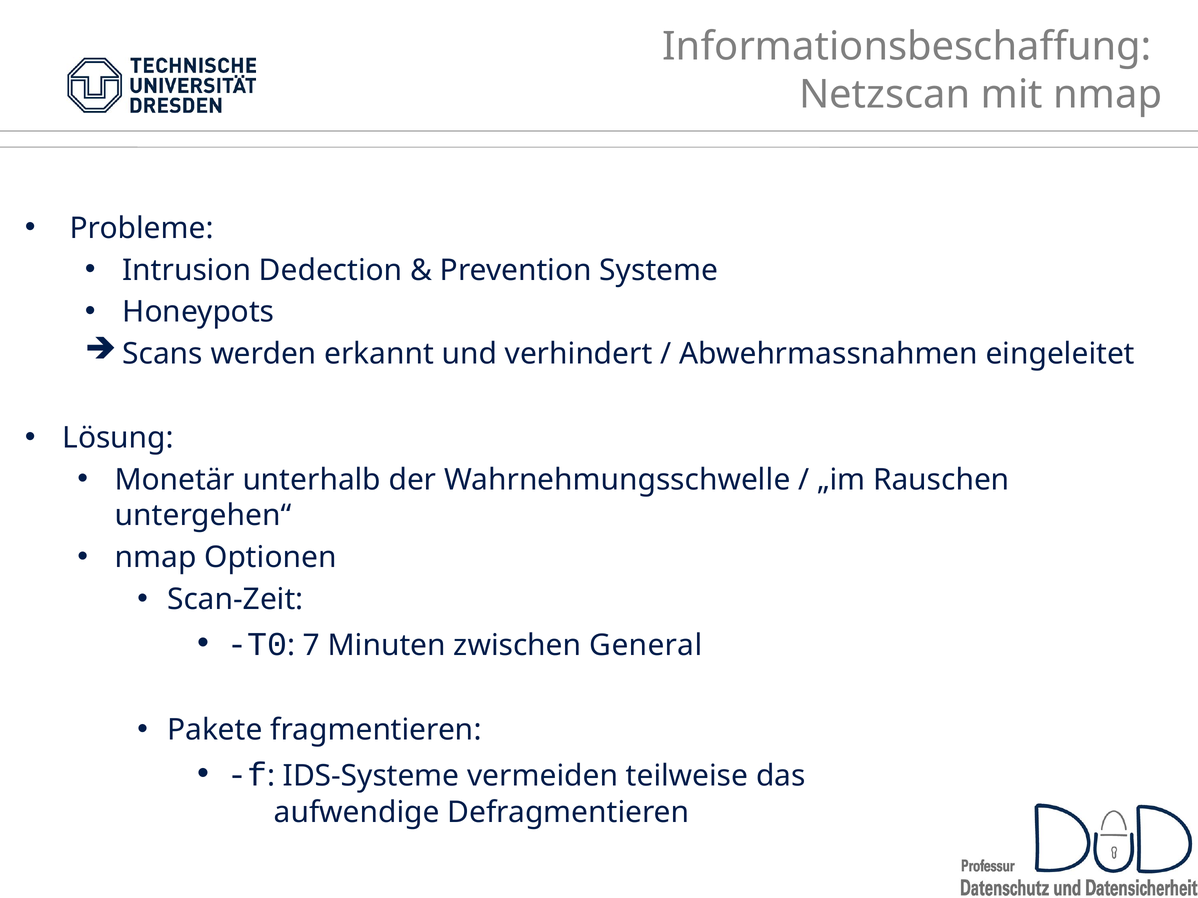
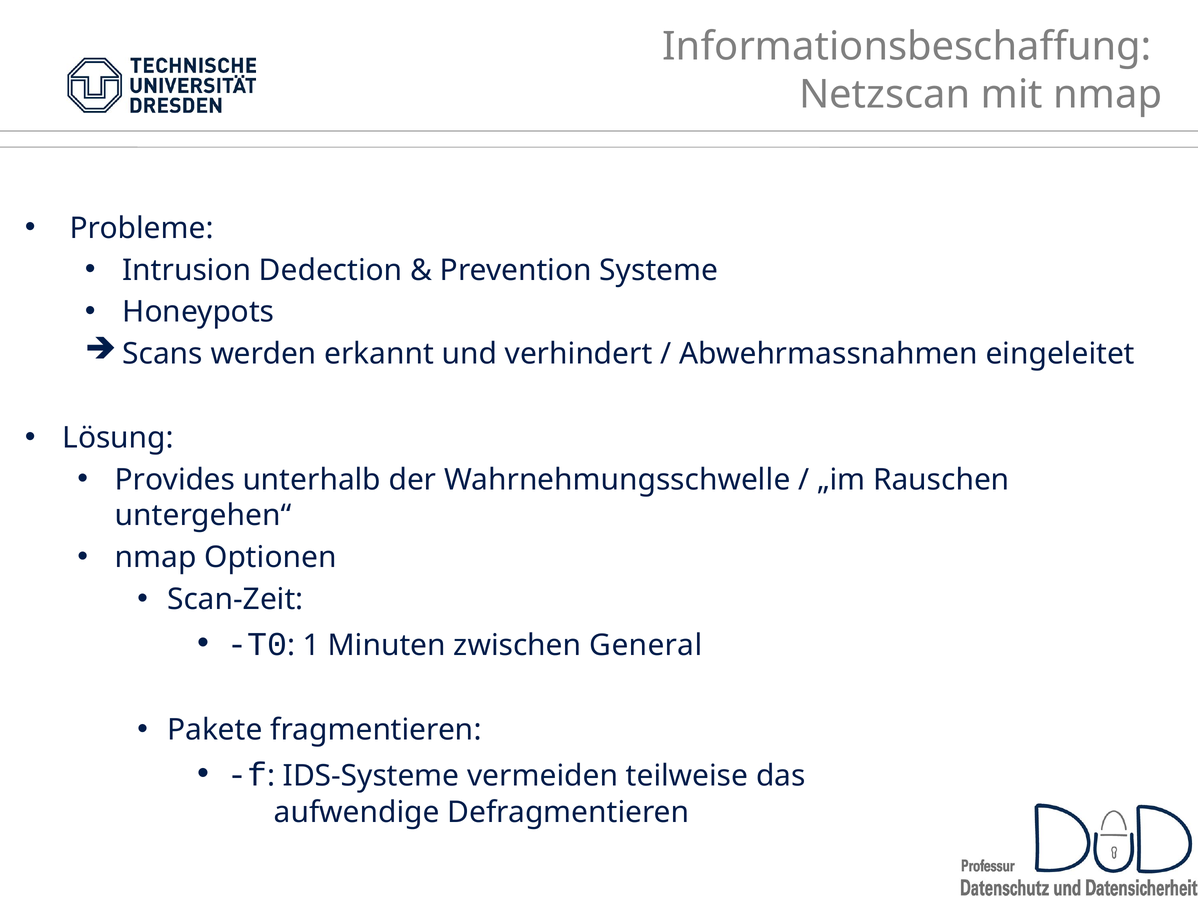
Monetär: Monetär -> Provides
7: 7 -> 1
